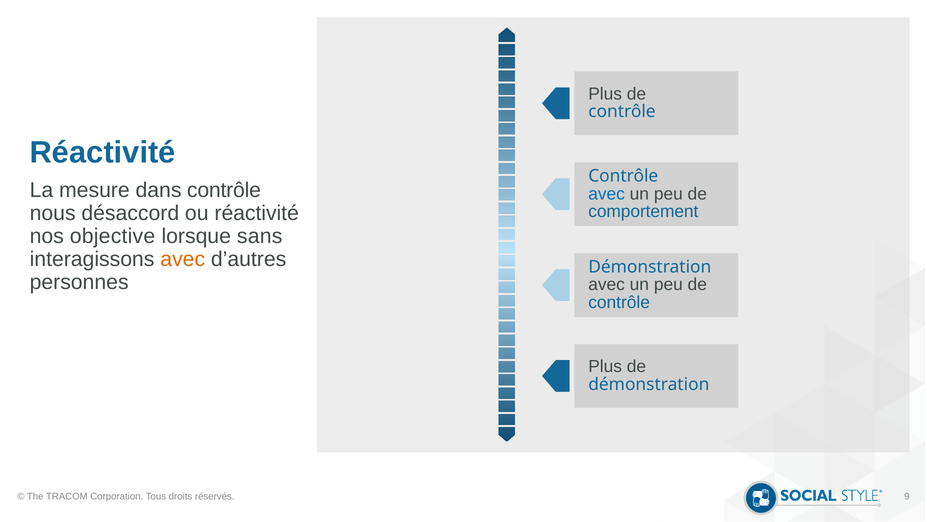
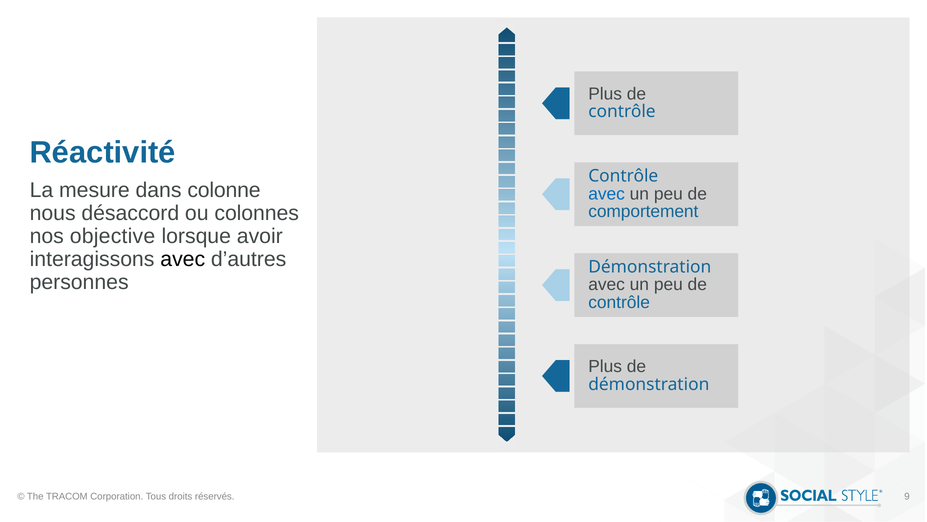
dans contrôle: contrôle -> colonne
ou réactivité: réactivité -> colonnes
sans: sans -> avoir
avec at (183, 259) colour: orange -> black
